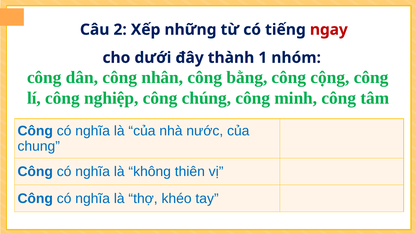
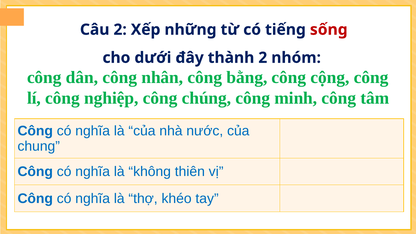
ngay: ngay -> sống
thành 1: 1 -> 2
